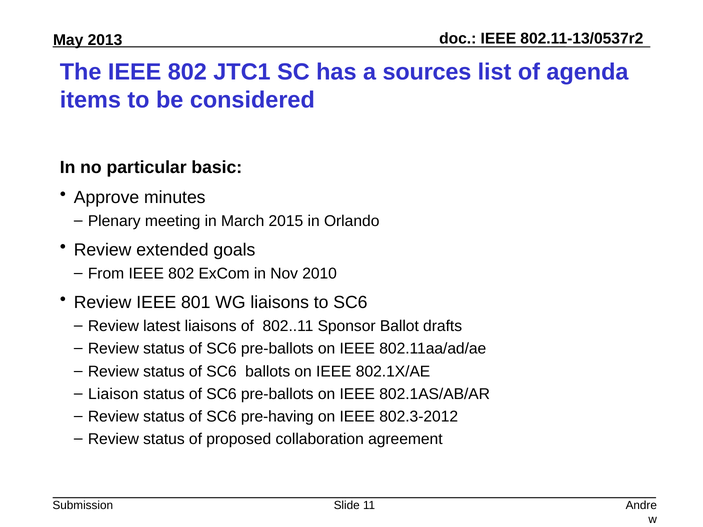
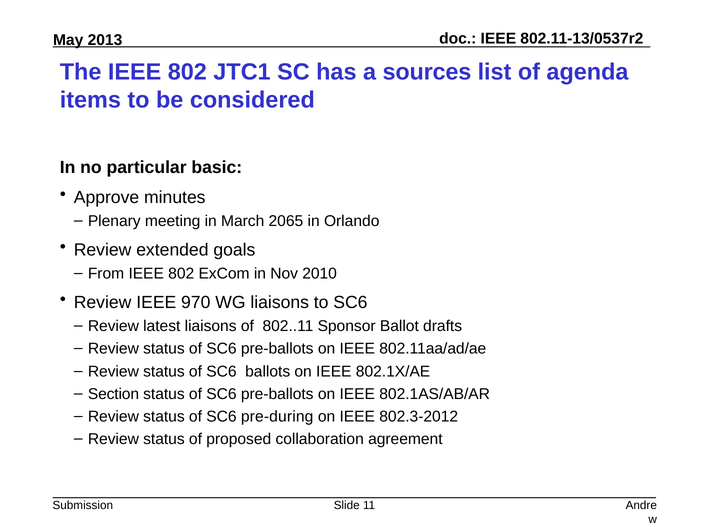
2015: 2015 -> 2065
801: 801 -> 970
Liaison: Liaison -> Section
pre-having: pre-having -> pre-during
